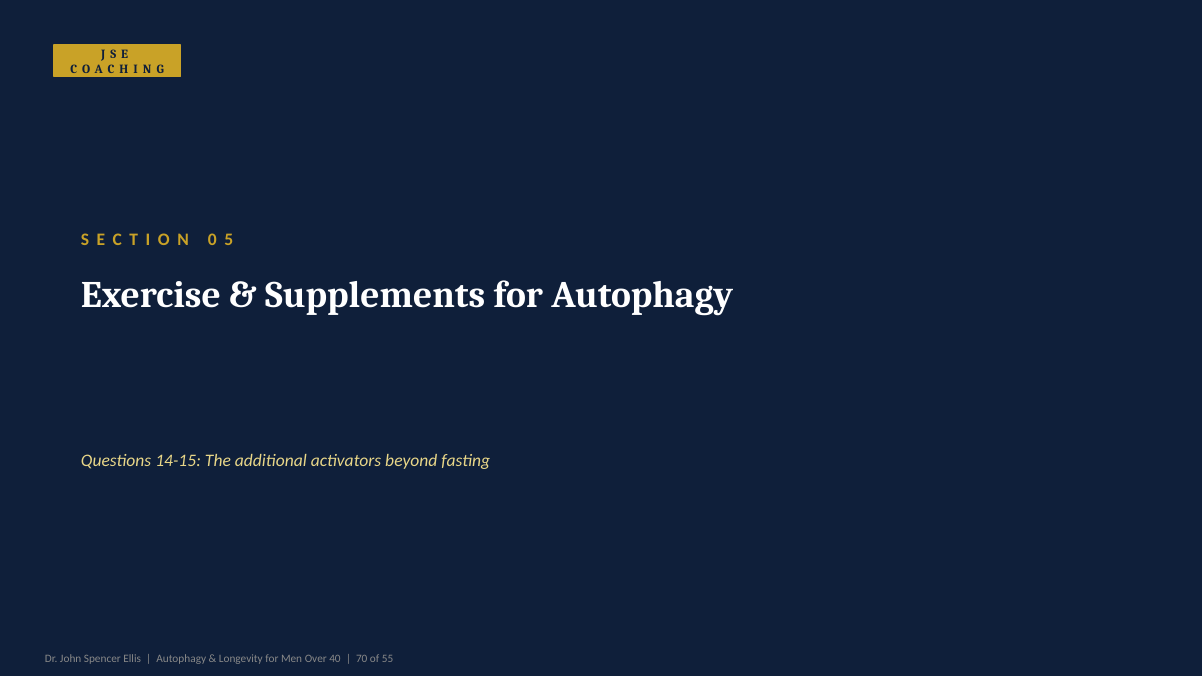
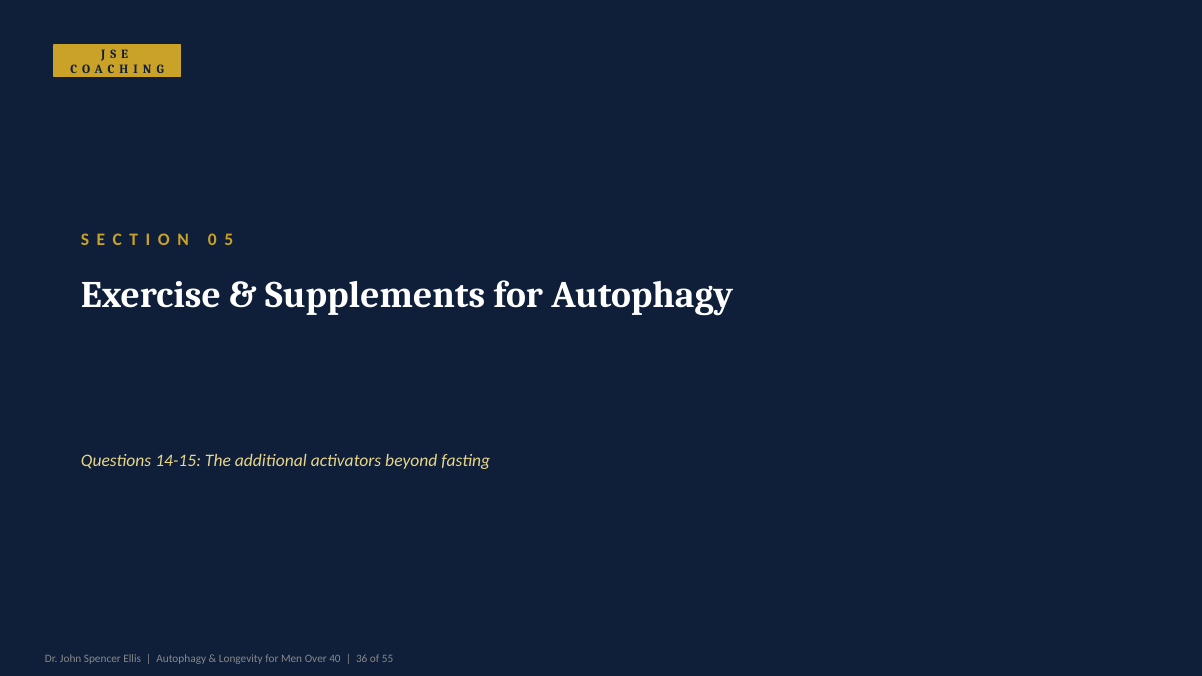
70: 70 -> 36
